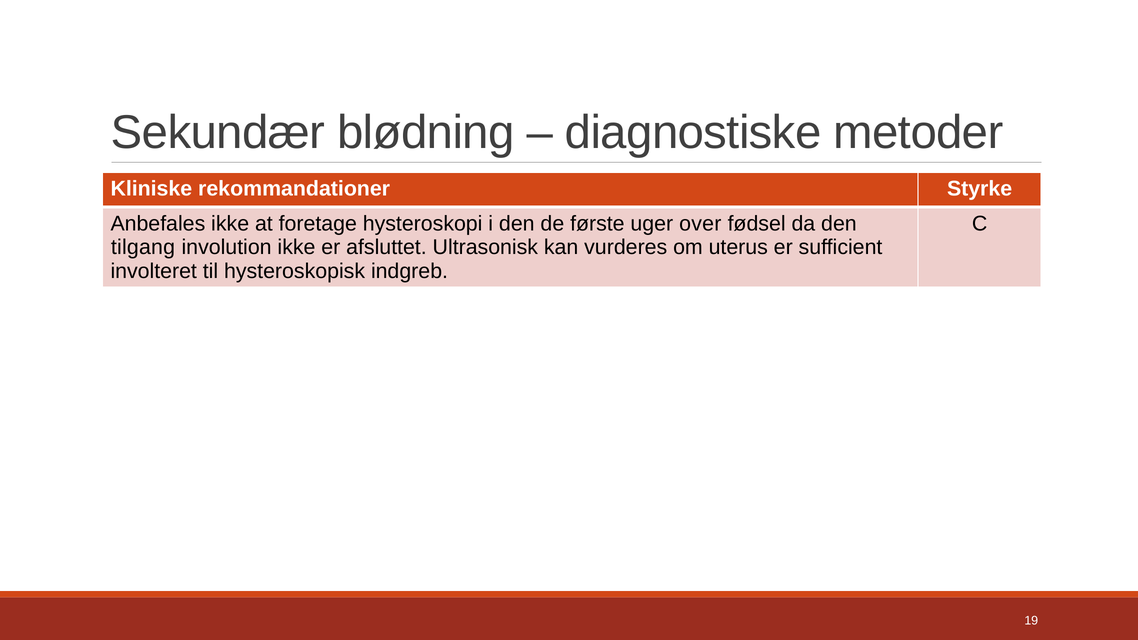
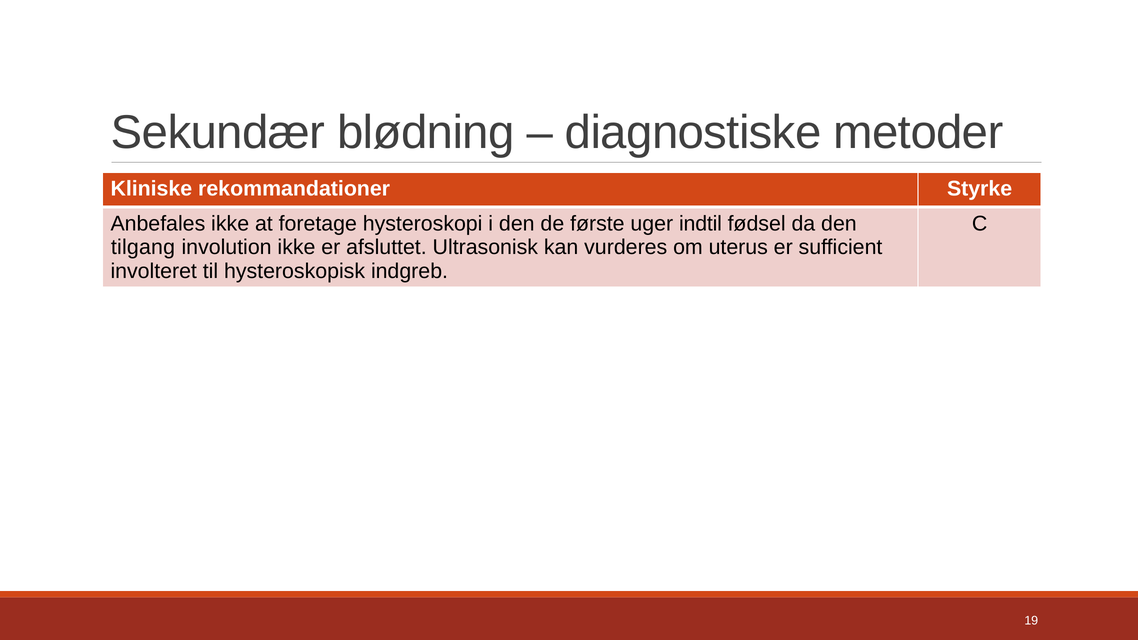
over: over -> indtil
